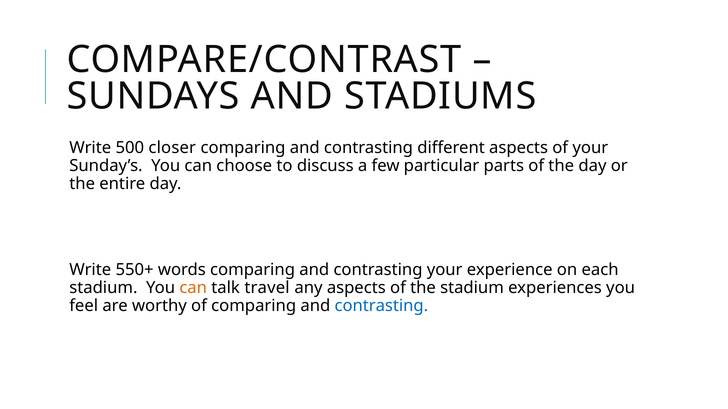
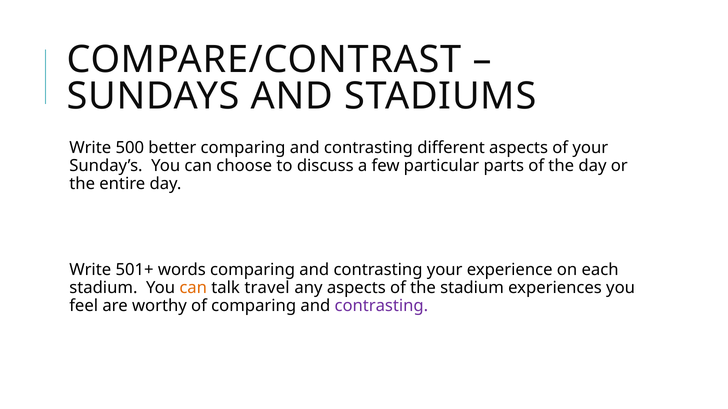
closer: closer -> better
550+: 550+ -> 501+
contrasting at (381, 306) colour: blue -> purple
